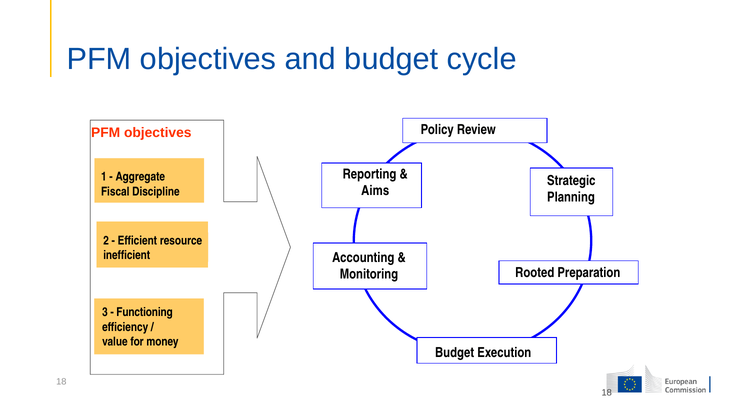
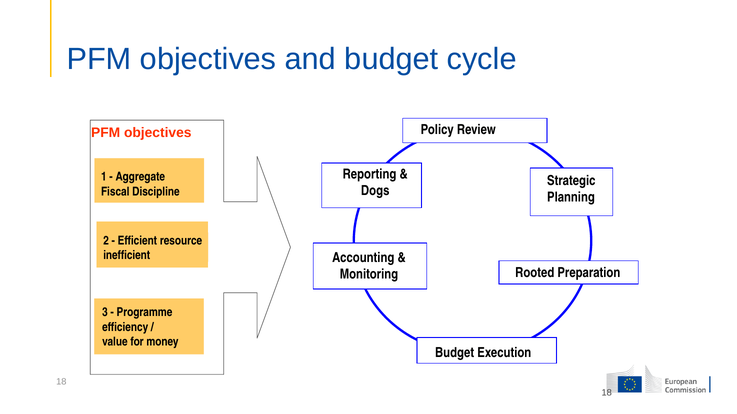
Aims: Aims -> Dogs
Functioning: Functioning -> Programme
